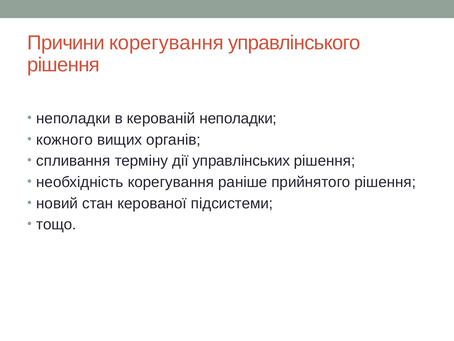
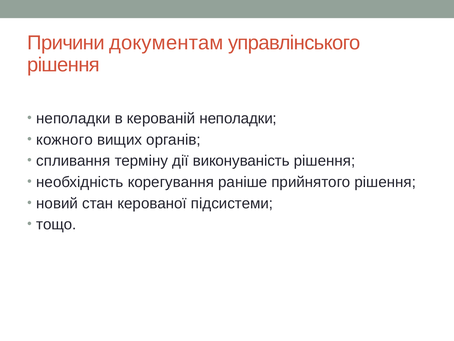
Причини корегування: корегування -> документам
управлінських: управлінських -> виконуваність
